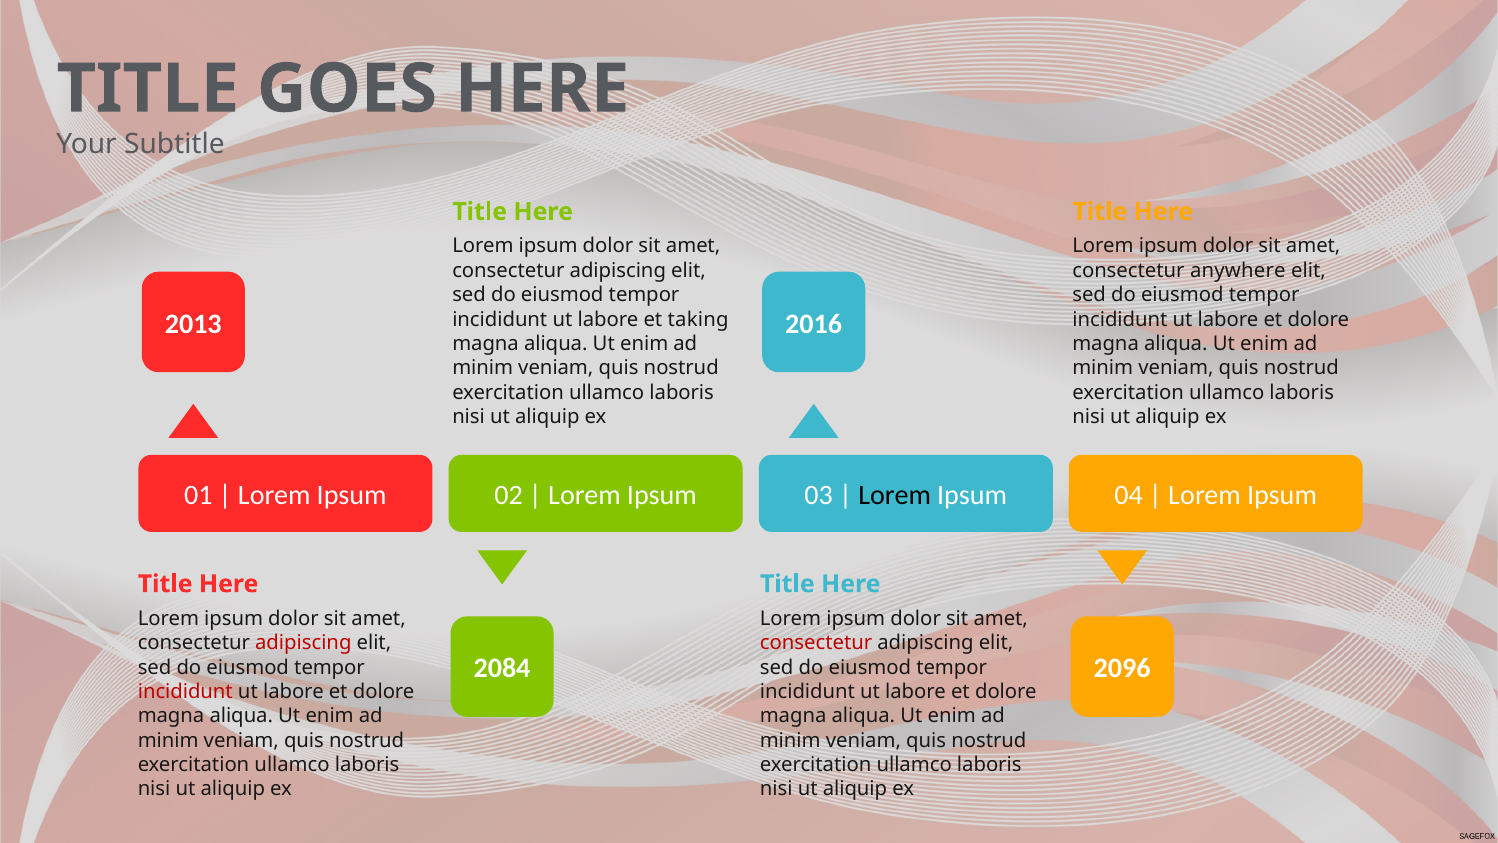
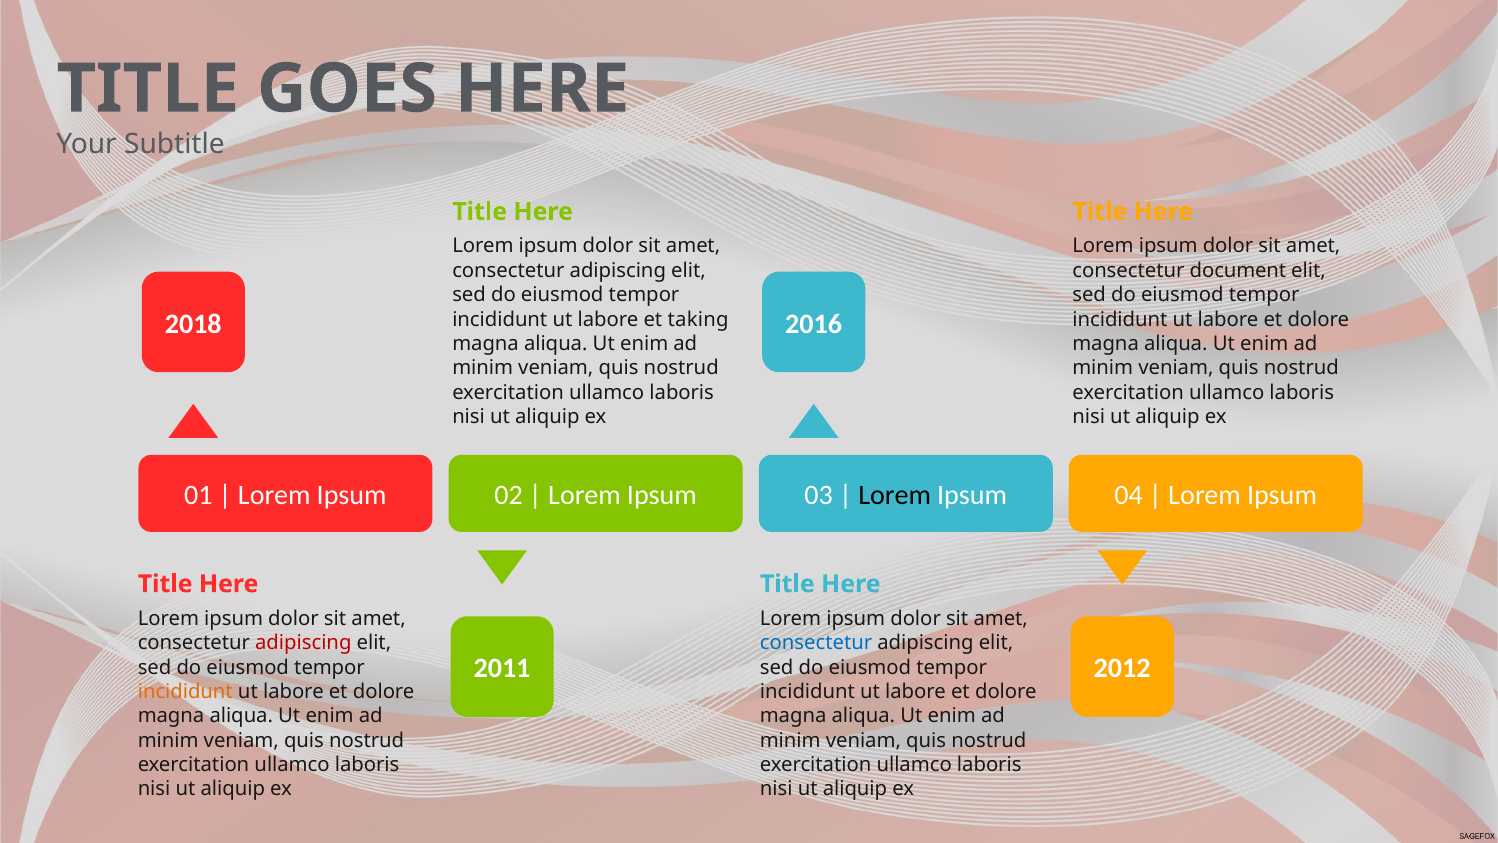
anywhere: anywhere -> document
2013: 2013 -> 2018
consectetur at (816, 643) colour: red -> blue
2084: 2084 -> 2011
2096: 2096 -> 2012
incididunt at (185, 691) colour: red -> orange
